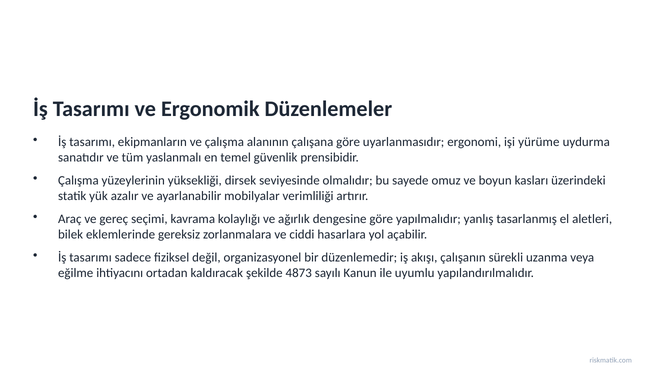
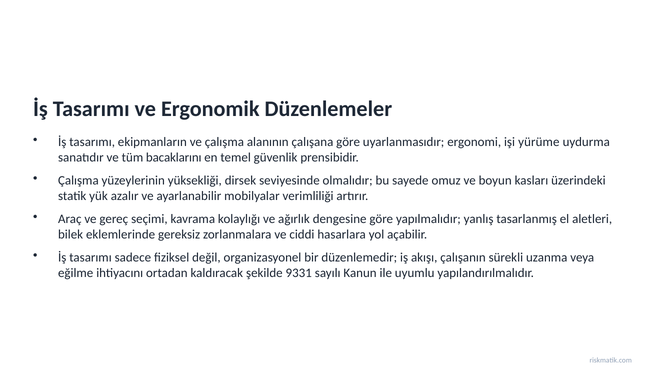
yaslanmalı: yaslanmalı -> bacaklarını
4873: 4873 -> 9331
